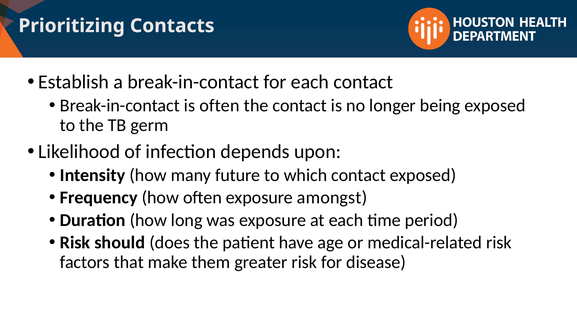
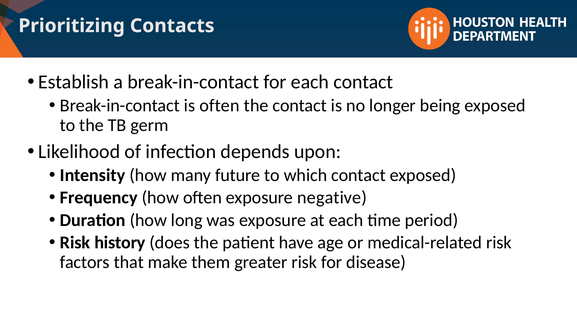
amongst: amongst -> negative
should: should -> history
